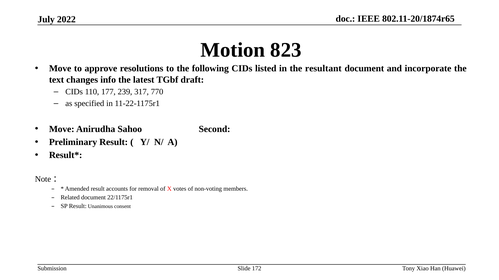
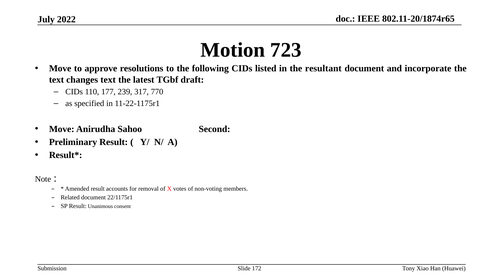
823: 823 -> 723
changes info: info -> text
